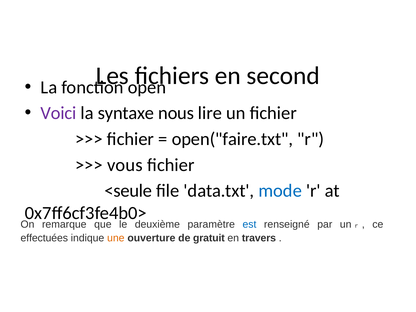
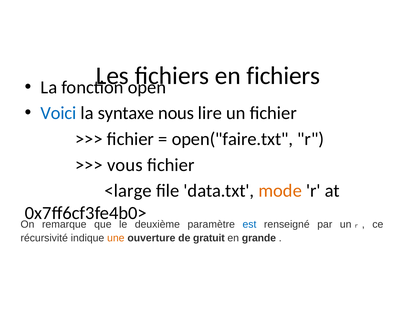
en second: second -> fichiers
Voici colour: purple -> blue
<seule: <seule -> <large
mode colour: blue -> orange
effectuées: effectuées -> récursivité
travers: travers -> grande
